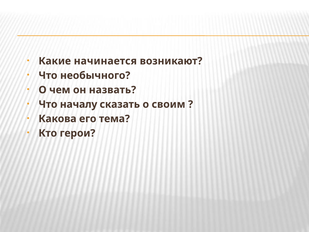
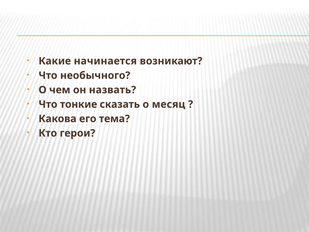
началу: началу -> тонкие
своим: своим -> месяц
